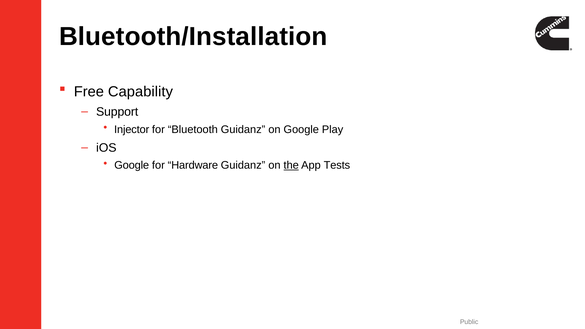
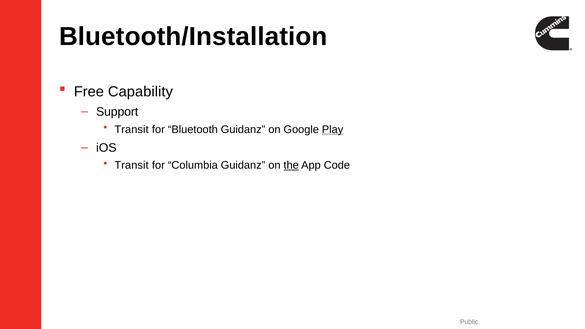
Injector at (132, 129): Injector -> Transit
Play underline: none -> present
Google at (132, 165): Google -> Transit
Hardware: Hardware -> Columbia
Tests: Tests -> Code
